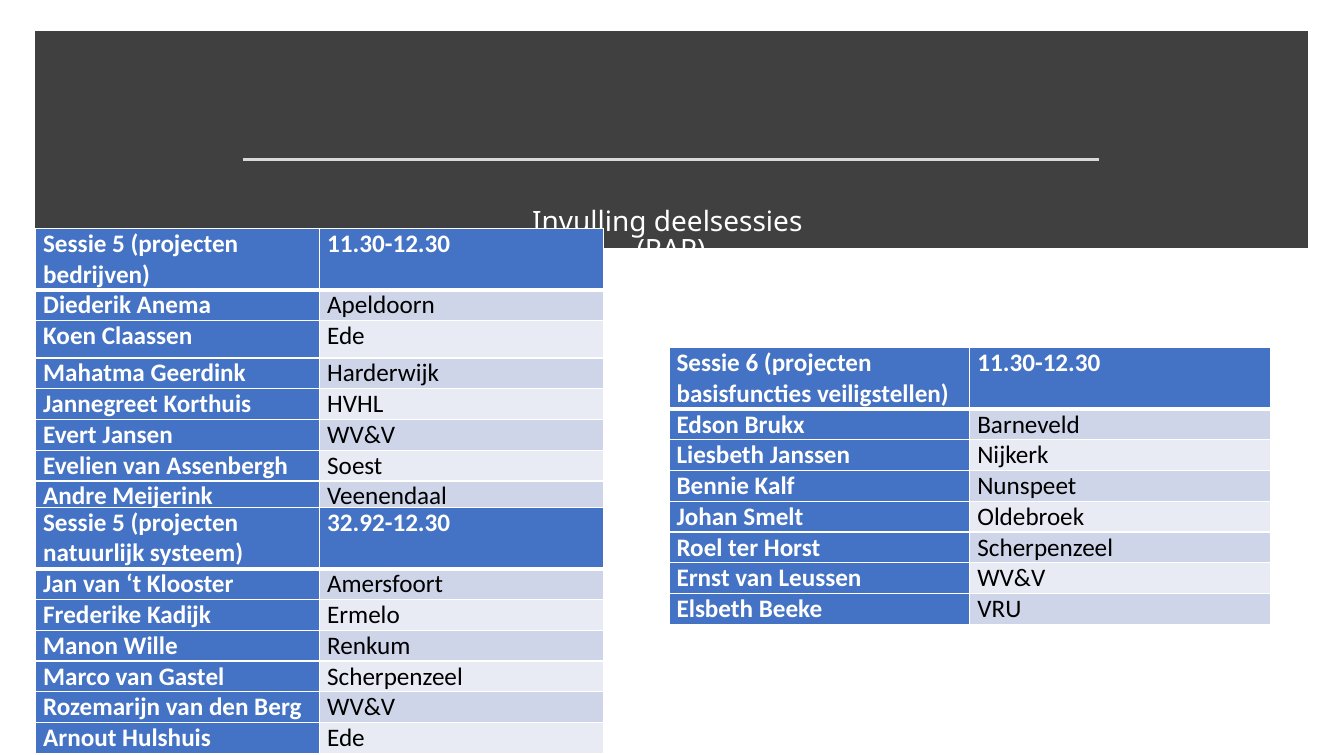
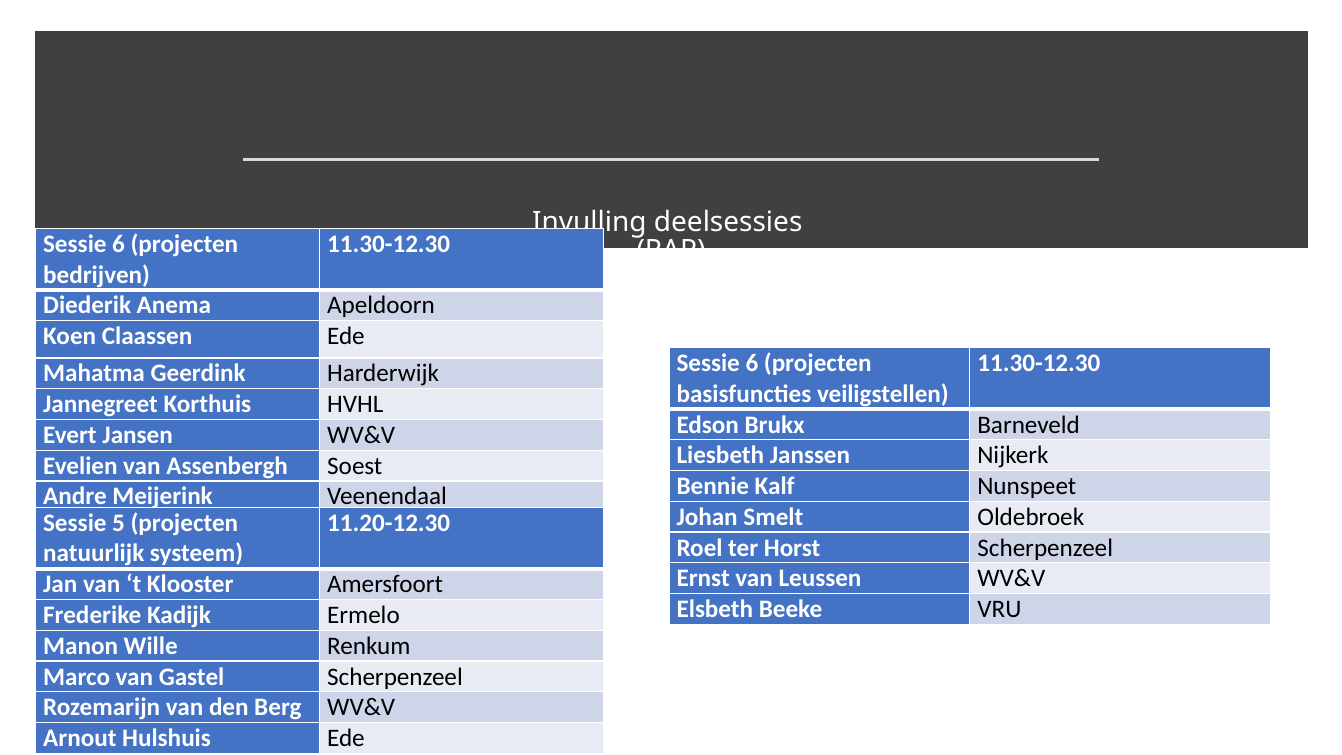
5 at (119, 244): 5 -> 6
32.92-12.30: 32.92-12.30 -> 11.20-12.30
